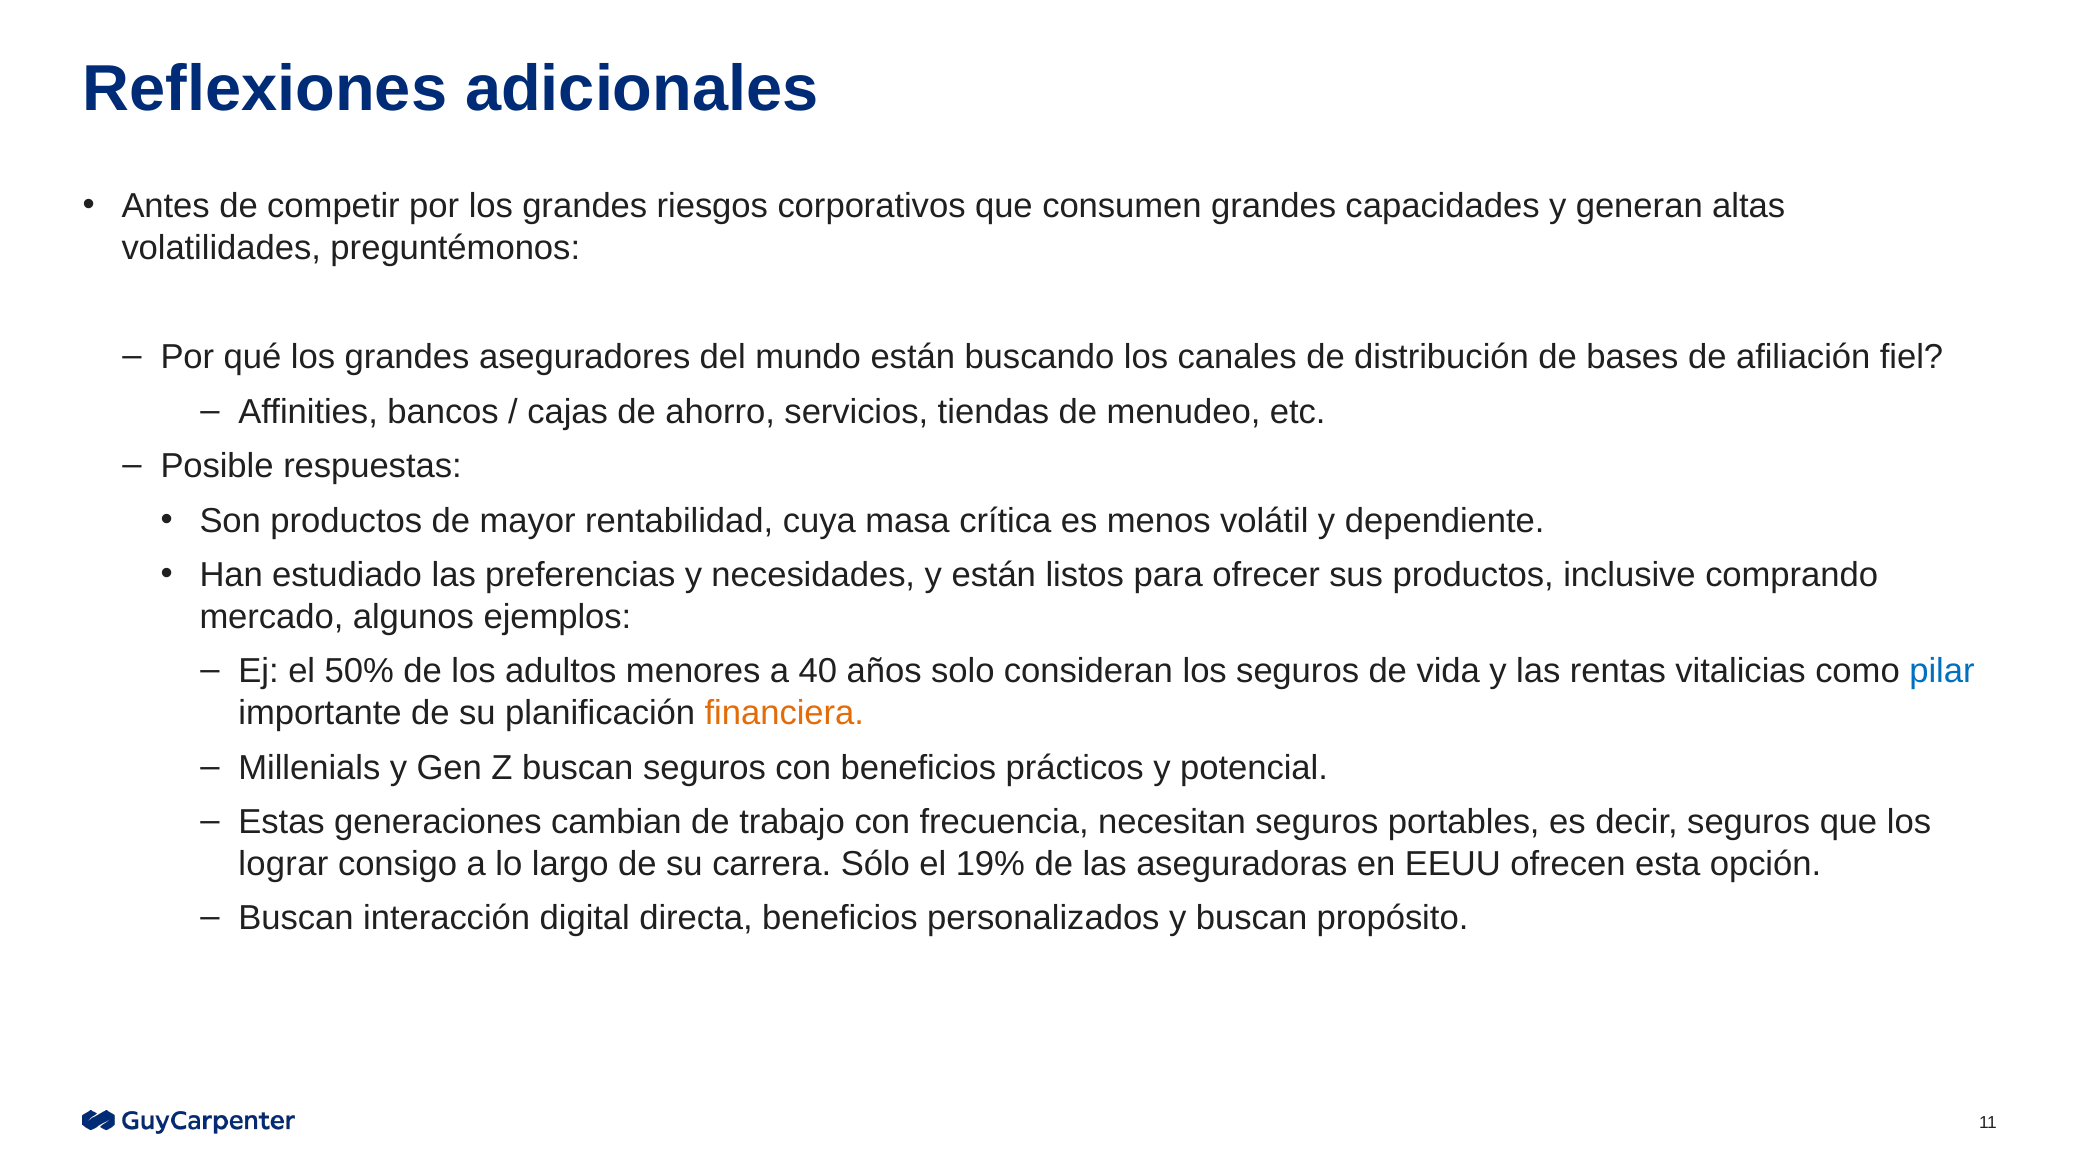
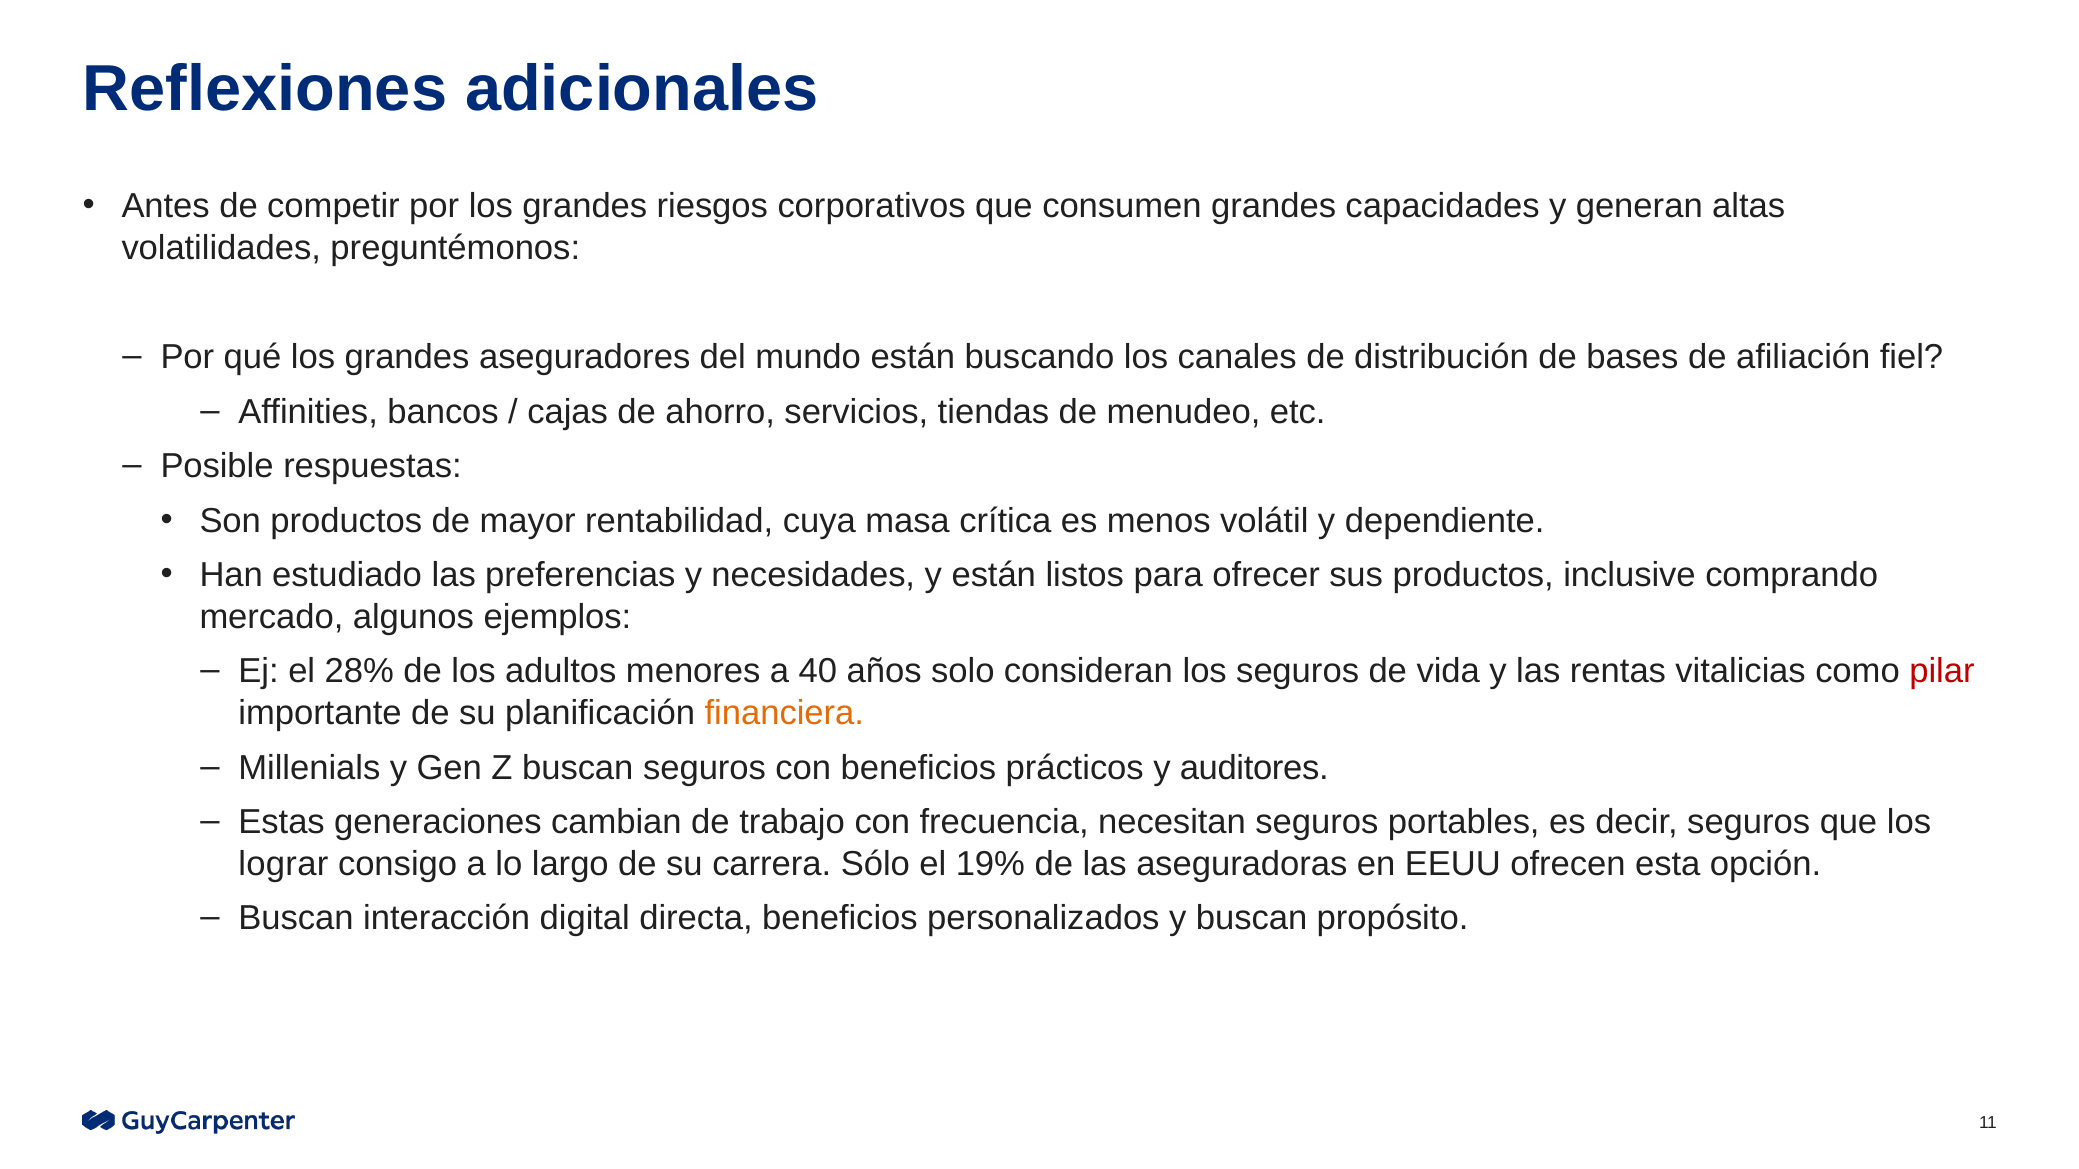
50%: 50% -> 28%
pilar colour: blue -> red
potencial: potencial -> auditores
